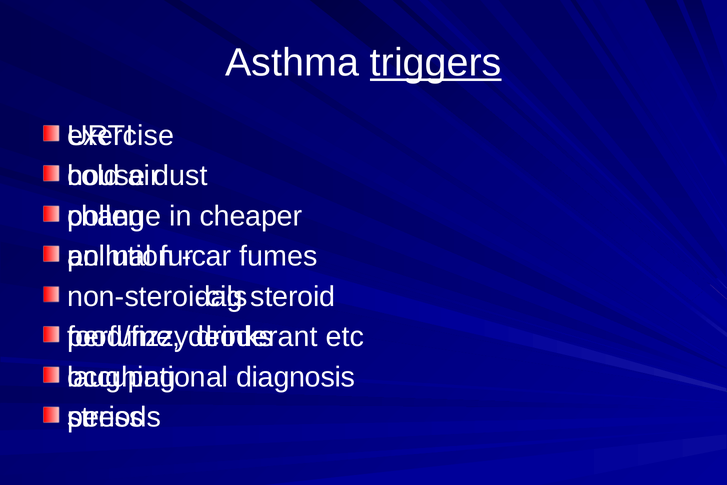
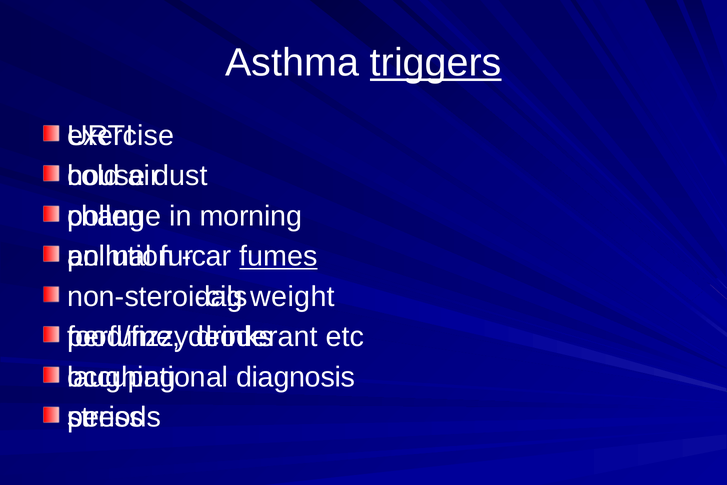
cheaper: cheaper -> morning
fumes underline: none -> present
steroid: steroid -> weight
